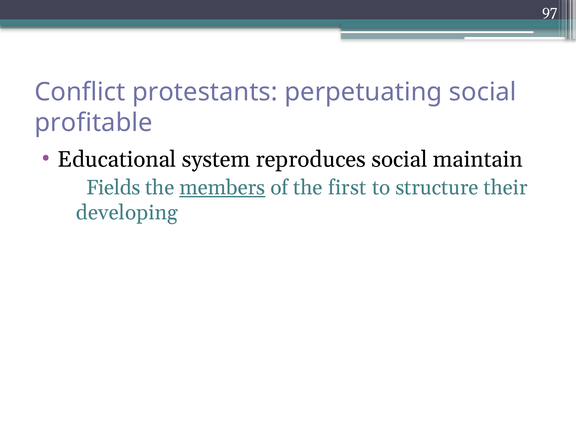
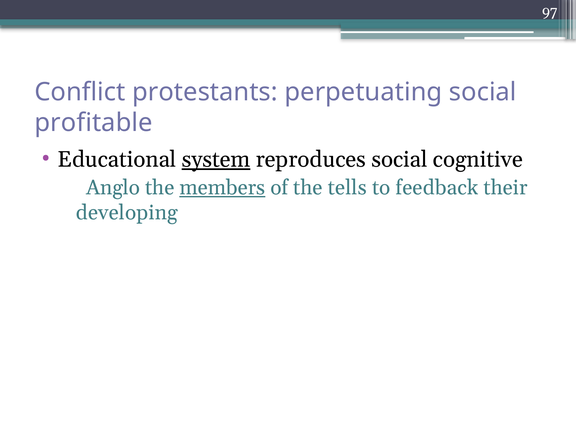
system underline: none -> present
maintain: maintain -> cognitive
Fields: Fields -> Anglo
first: first -> tells
structure: structure -> feedback
